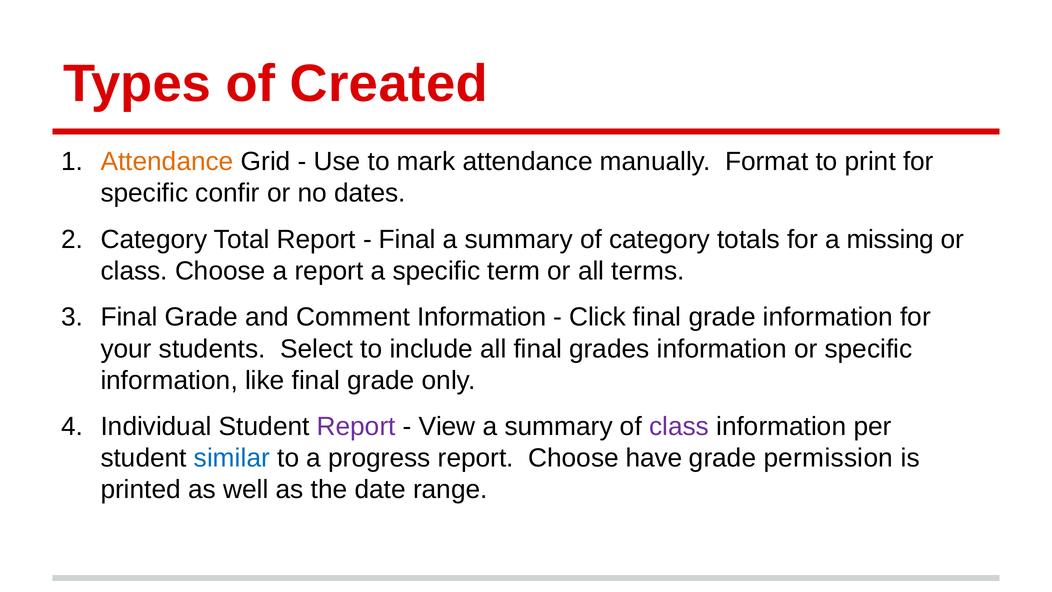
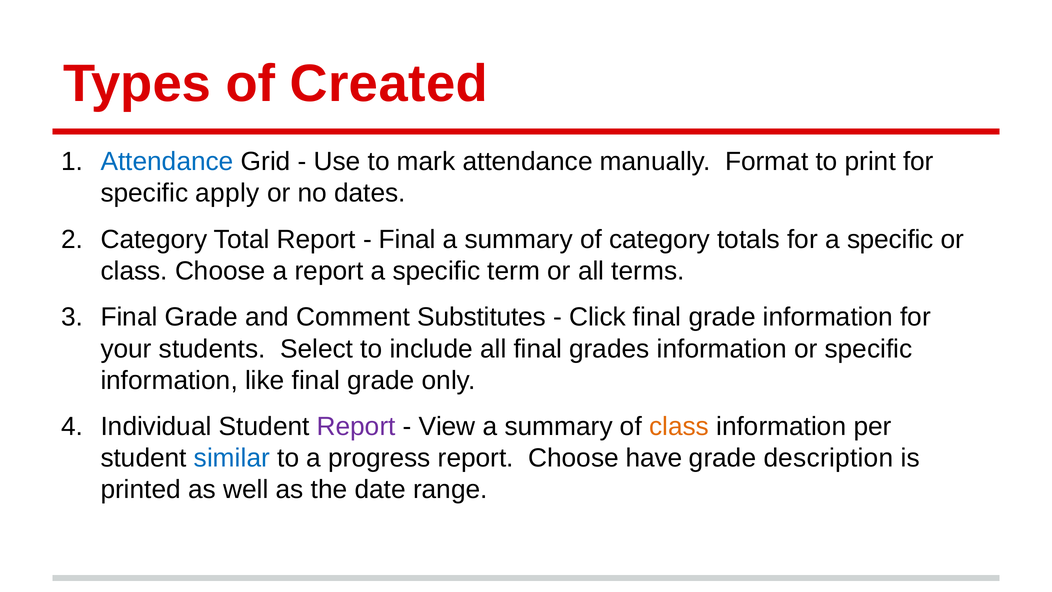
Attendance at (167, 162) colour: orange -> blue
confir: confir -> apply
for a missing: missing -> specific
Comment Information: Information -> Substitutes
class at (679, 426) colour: purple -> orange
permission: permission -> description
